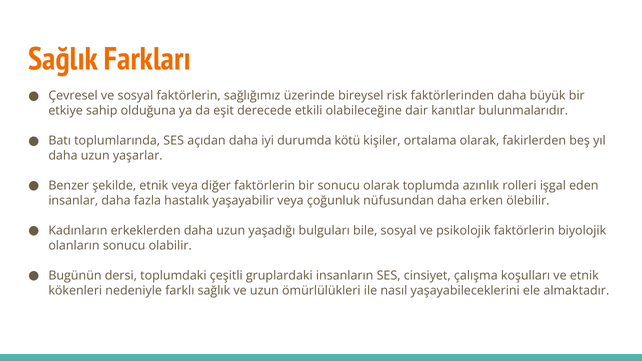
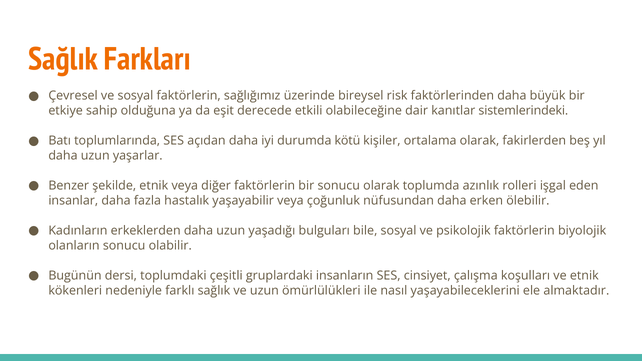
bulunmalarıdır: bulunmalarıdır -> sistemlerindeki
